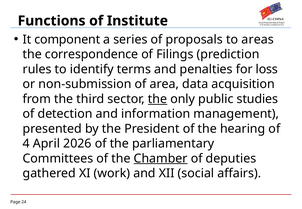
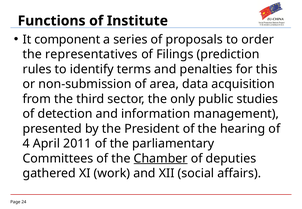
areas: areas -> order
correspondence: correspondence -> representatives
loss: loss -> this
the at (158, 99) underline: present -> none
2026: 2026 -> 2011
